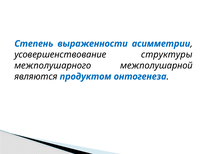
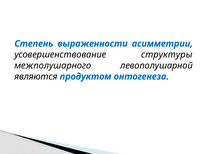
межполушарной: межполушарной -> левополушарной
